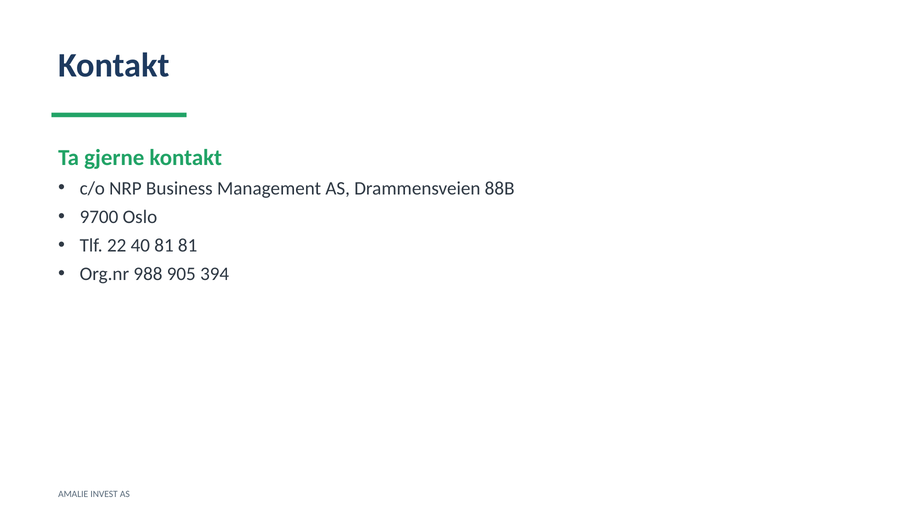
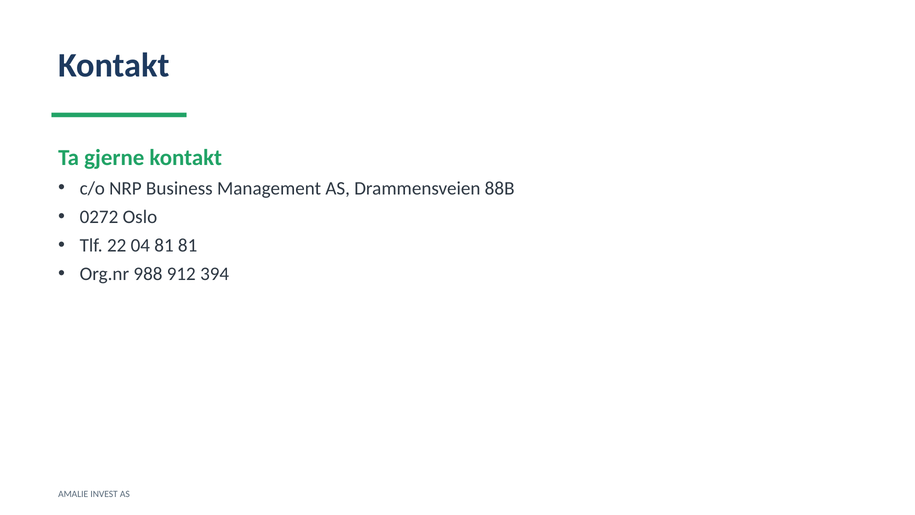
9700: 9700 -> 0272
40: 40 -> 04
905: 905 -> 912
